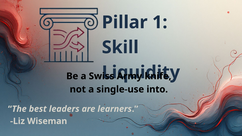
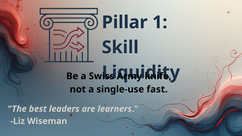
into: into -> fast
